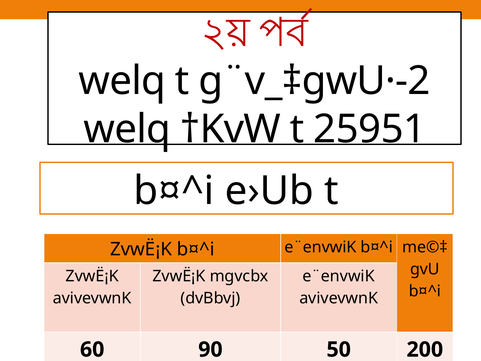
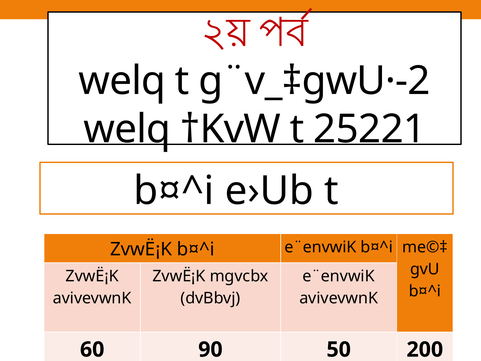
25951: 25951 -> 25221
